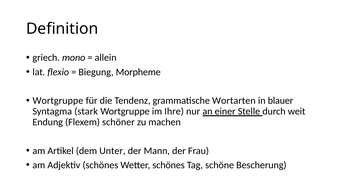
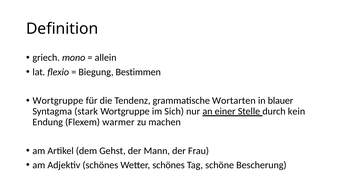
Morpheme: Morpheme -> Bestimmen
Ihre: Ihre -> Sich
weit: weit -> kein
schöner: schöner -> warmer
Unter: Unter -> Gehst
